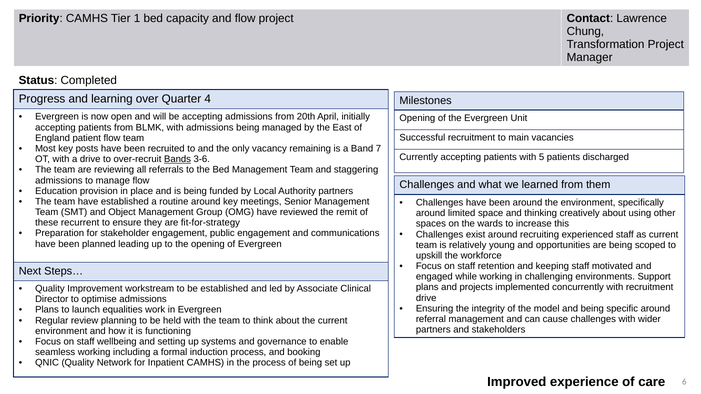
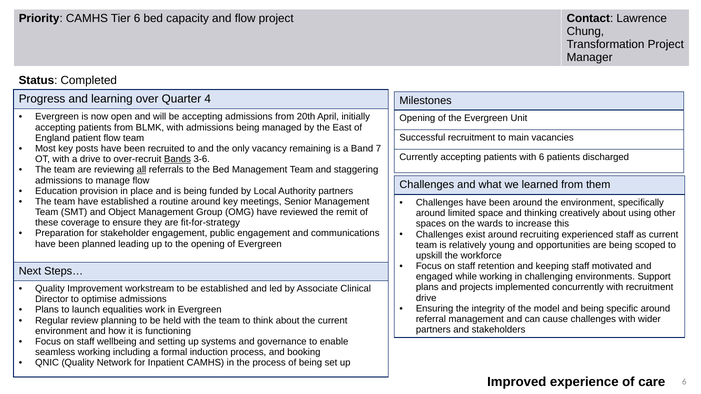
Tier 1: 1 -> 6
with 5: 5 -> 6
all underline: none -> present
recurrent: recurrent -> coverage
